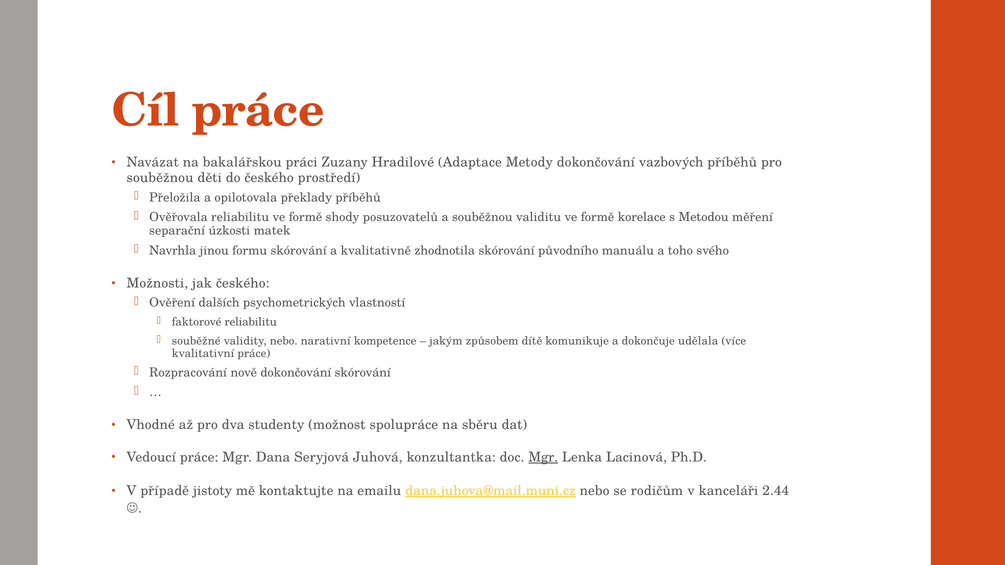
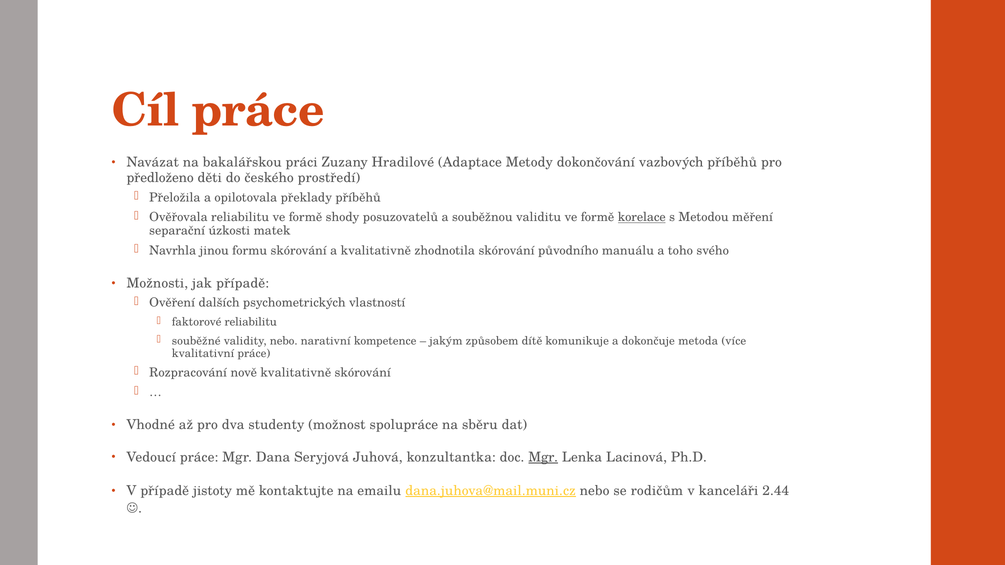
souběžnou at (160, 178): souběžnou -> předloženo
korelace underline: none -> present
jak českého: českého -> případě
udělala: udělala -> metoda
nově dokončování: dokončování -> kvalitativně
